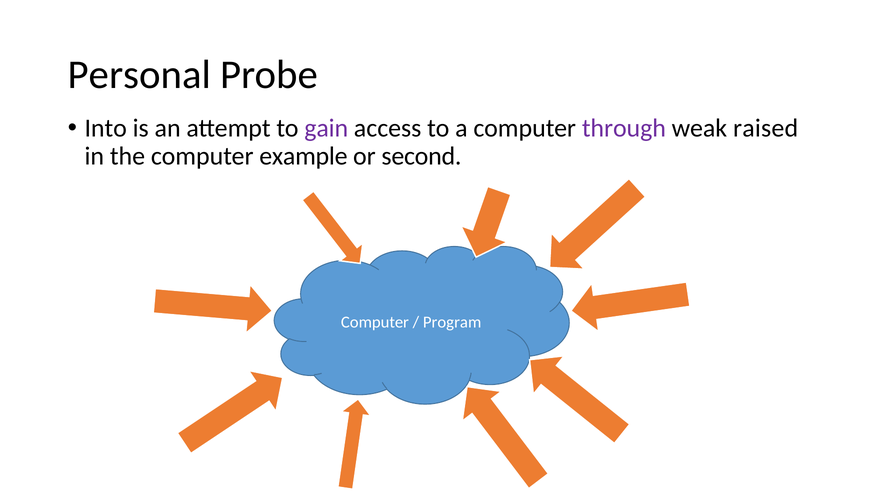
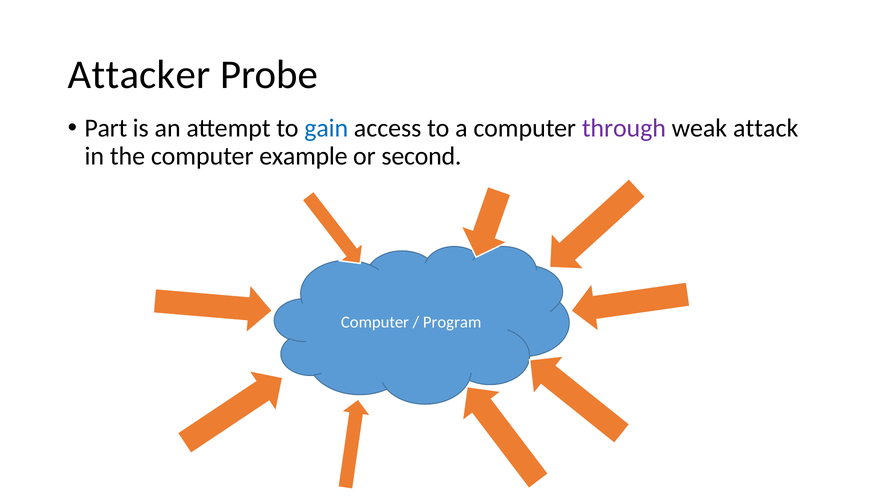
Personal: Personal -> Attacker
Into: Into -> Part
gain colour: purple -> blue
raised: raised -> attack
